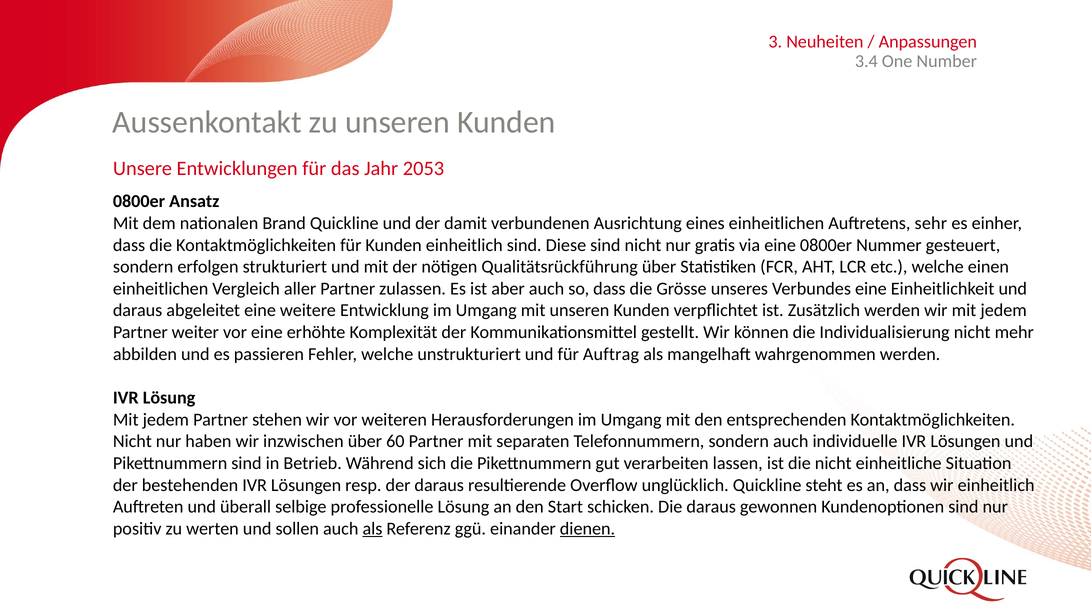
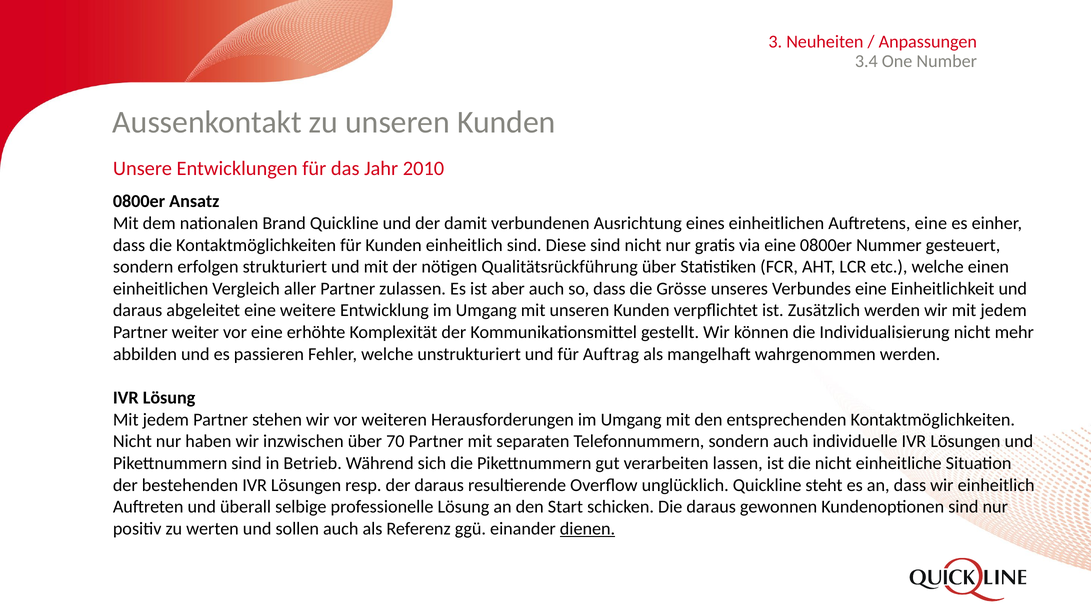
2053: 2053 -> 2010
Auftretens sehr: sehr -> eine
60: 60 -> 70
als at (372, 528) underline: present -> none
